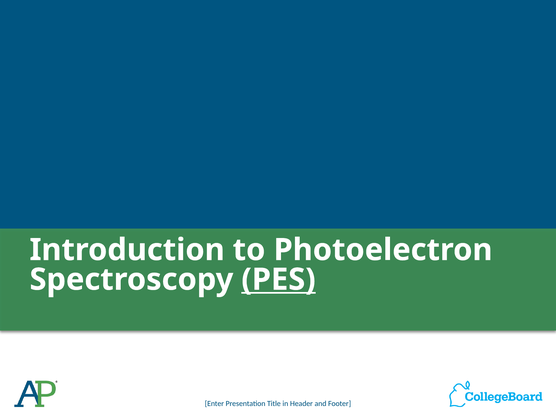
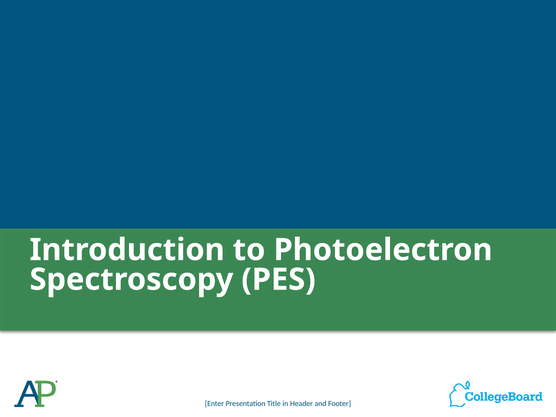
PES underline: present -> none
